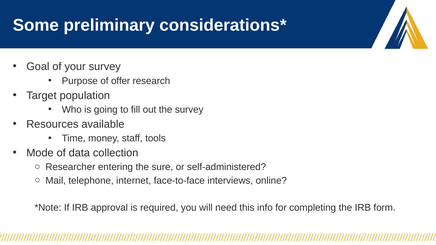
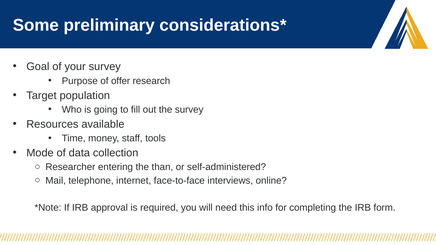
sure: sure -> than
